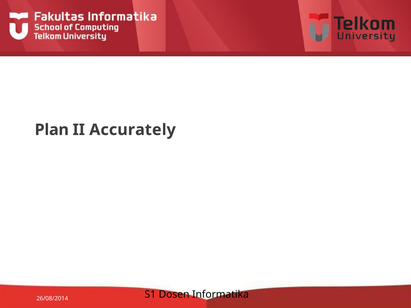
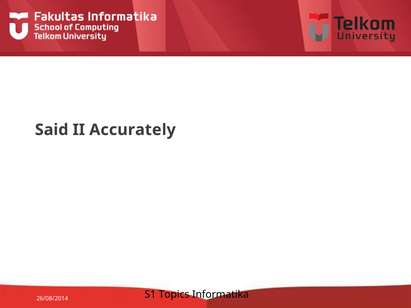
Plan: Plan -> Said
Dosen: Dosen -> Topics
